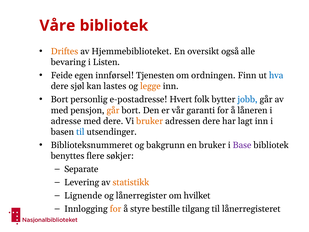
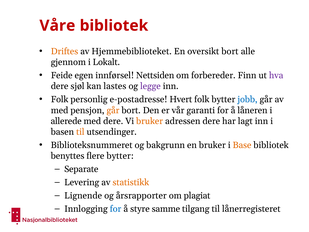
oversikt også: også -> bort
bevaring: bevaring -> gjennom
Listen: Listen -> Lokalt
Tjenesten: Tjenesten -> Nettsiden
ordningen: ordningen -> forbereder
hva colour: blue -> purple
legge colour: orange -> purple
Bort at (60, 99): Bort -> Folk
adresse: adresse -> allerede
til at (80, 132) colour: blue -> orange
Base colour: purple -> orange
flere søkjer: søkjer -> bytter
lånerregister: lånerregister -> årsrapporter
hvilket: hvilket -> plagiat
for at (116, 209) colour: orange -> blue
bestille: bestille -> samme
